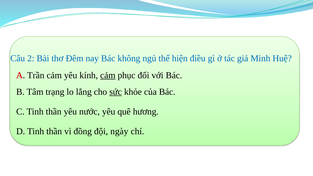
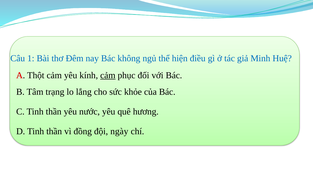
2: 2 -> 1
Trần: Trần -> Thột
sức underline: present -> none
